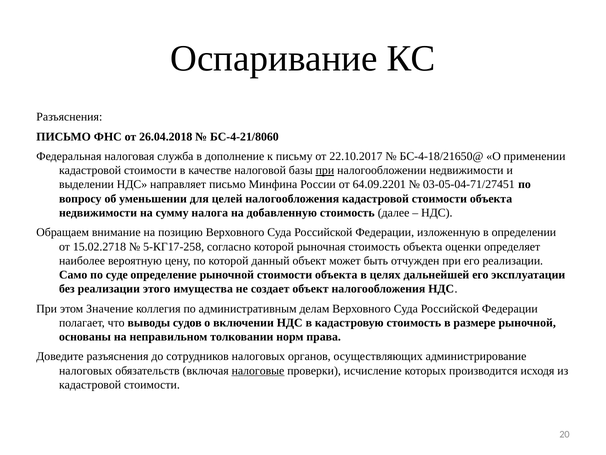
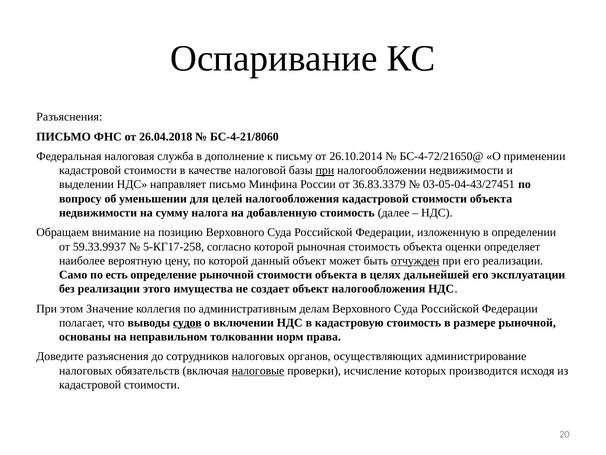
22.10.2017: 22.10.2017 -> 26.10.2014
БС-4-18/21650@: БС-4-18/21650@ -> БС-4-72/21650@
64.09.2201: 64.09.2201 -> 36.83.3379
03-05-04-71/27451: 03-05-04-71/27451 -> 03-05-04-43/27451
15.02.2718: 15.02.2718 -> 59.33.9937
отчужден underline: none -> present
суде: суде -> есть
судов underline: none -> present
